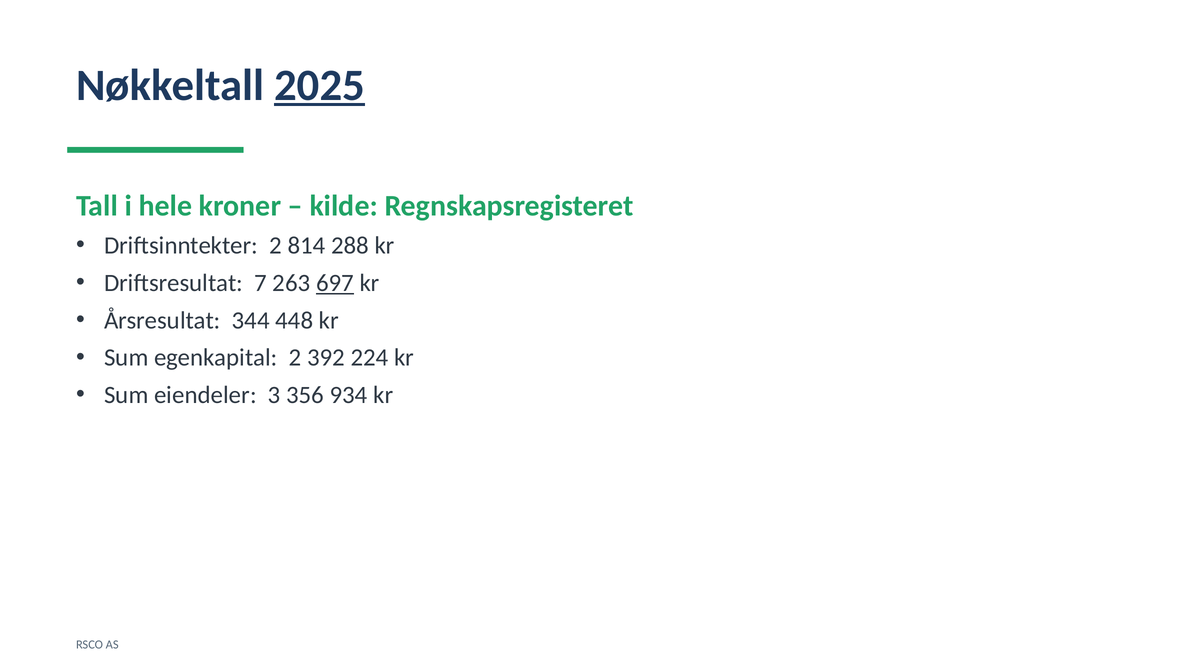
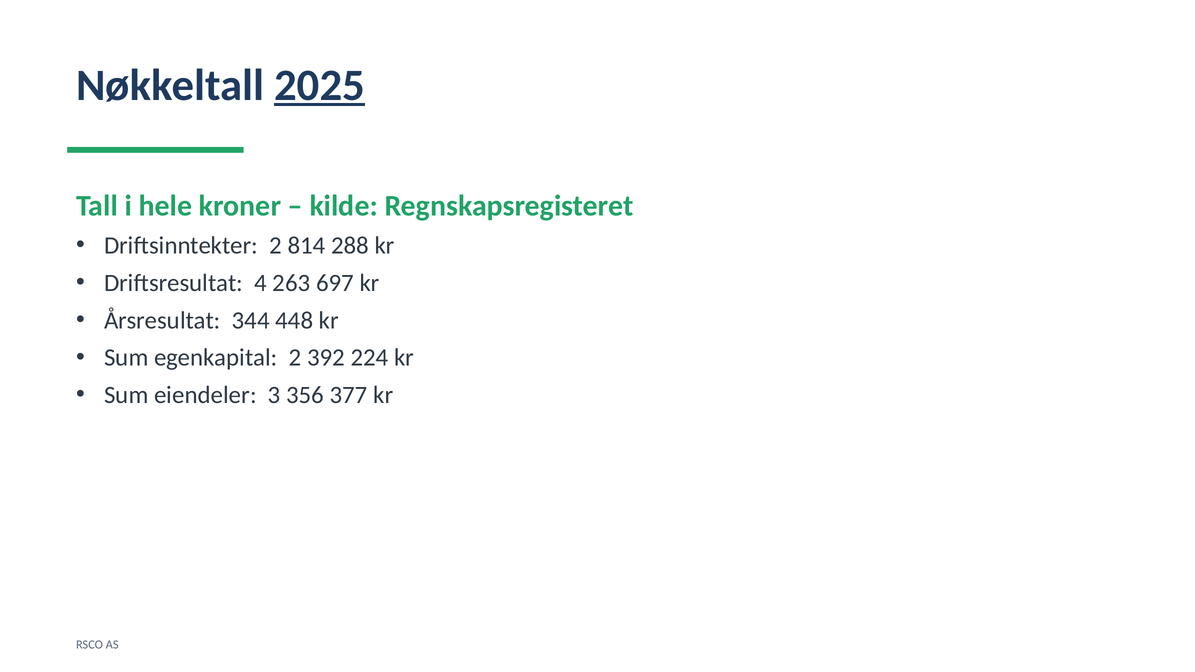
7: 7 -> 4
697 underline: present -> none
934: 934 -> 377
